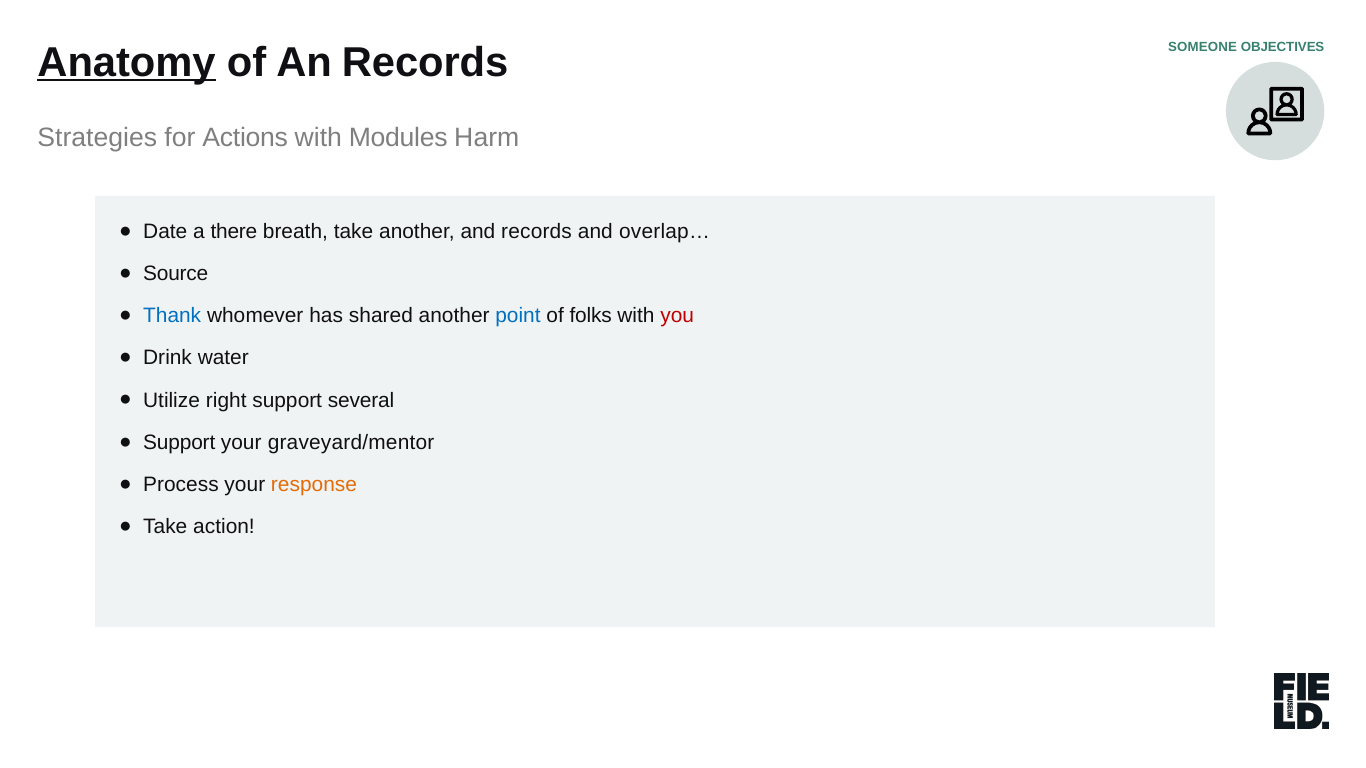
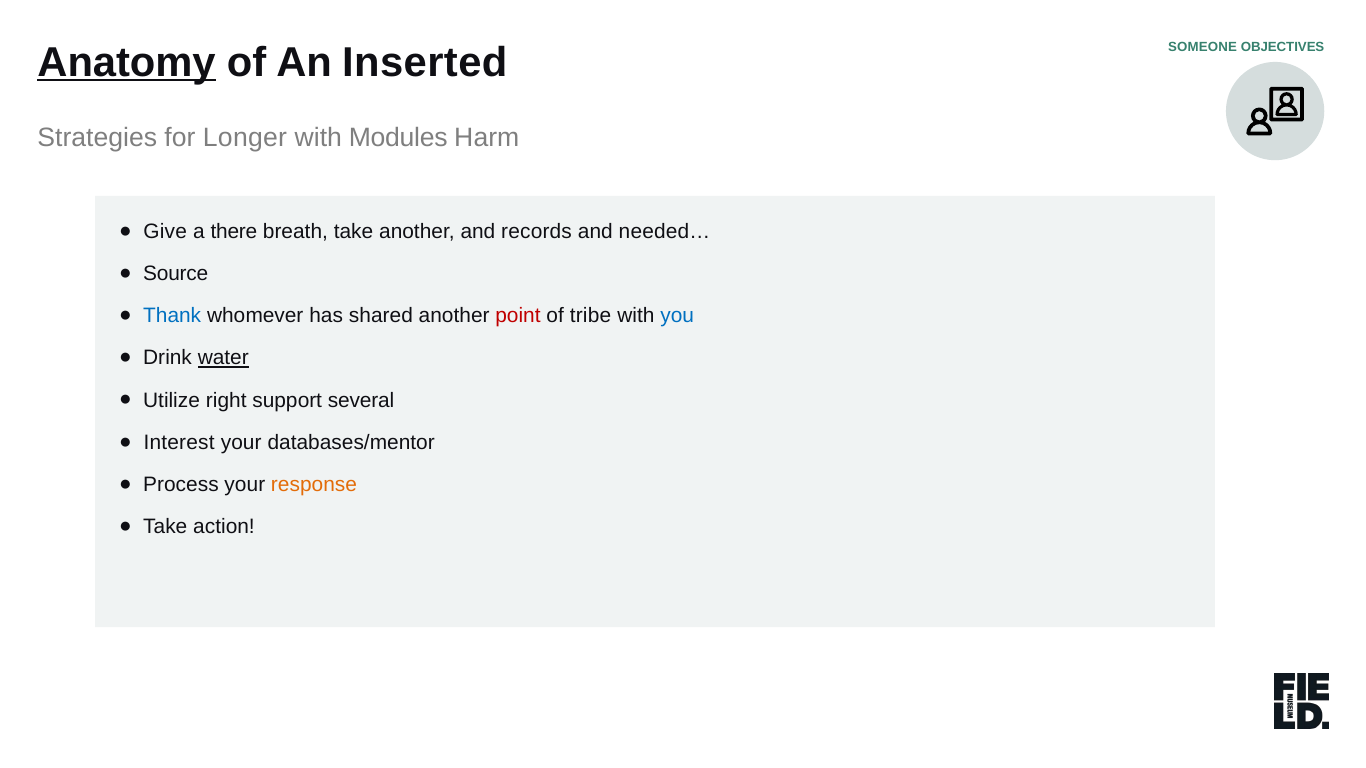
An Records: Records -> Inserted
Actions: Actions -> Longer
Date: Date -> Give
overlap…: overlap… -> needed…
point colour: blue -> red
folks: folks -> tribe
you colour: red -> blue
water underline: none -> present
Support at (179, 443): Support -> Interest
graveyard/mentor: graveyard/mentor -> databases/mentor
